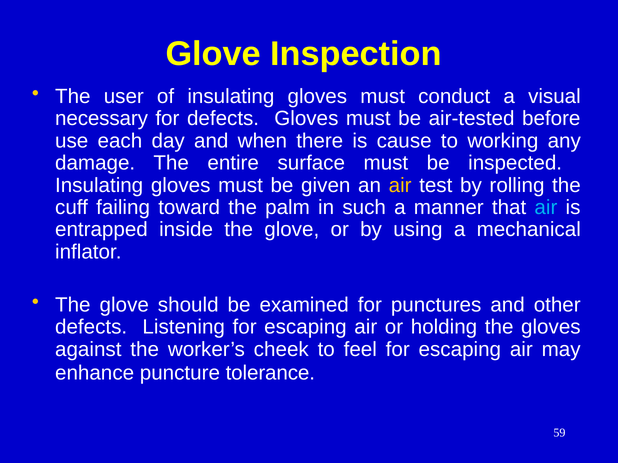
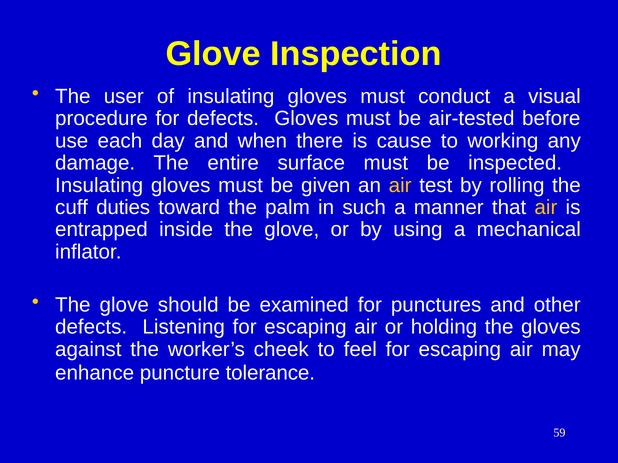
necessary: necessary -> procedure
failing: failing -> duties
air at (546, 208) colour: light blue -> yellow
